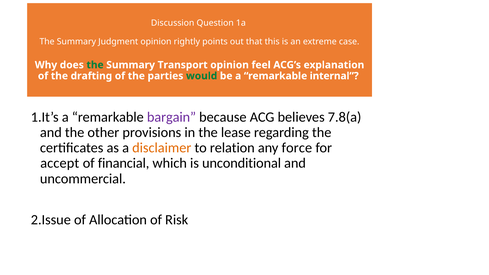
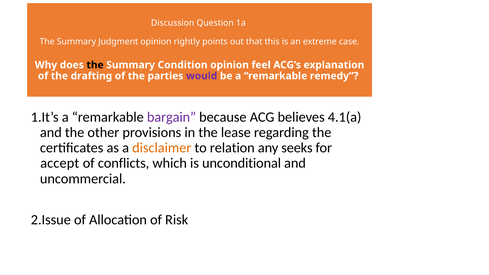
the at (95, 65) colour: green -> black
Transport: Transport -> Condition
would colour: green -> purple
internal: internal -> remedy
7.8(a: 7.8(a -> 4.1(a
force: force -> seeks
financial: financial -> conflicts
